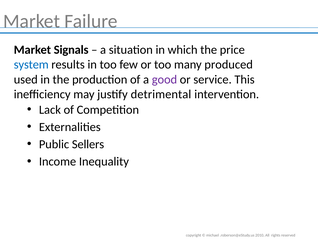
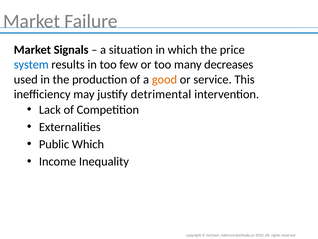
produced: produced -> decreases
good colour: purple -> orange
Public Sellers: Sellers -> Which
